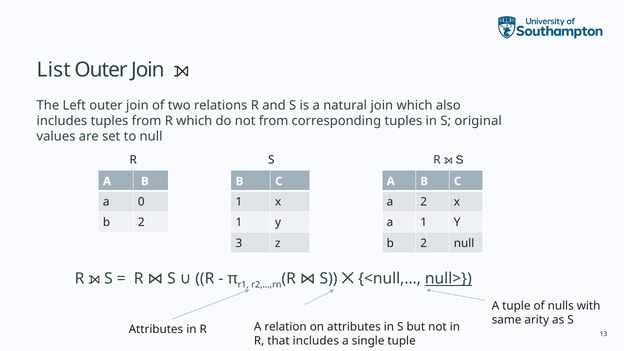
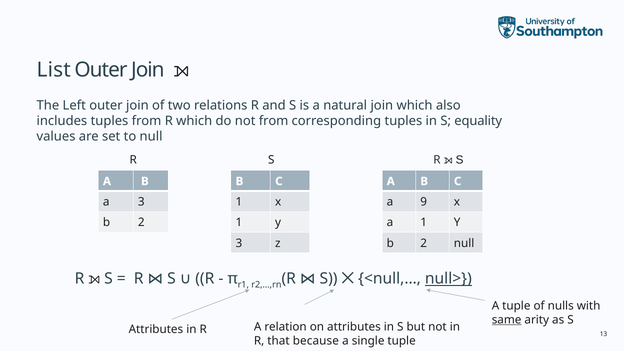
original: original -> equality
a 0: 0 -> 3
a 2: 2 -> 9
same underline: none -> present
that includes: includes -> because
